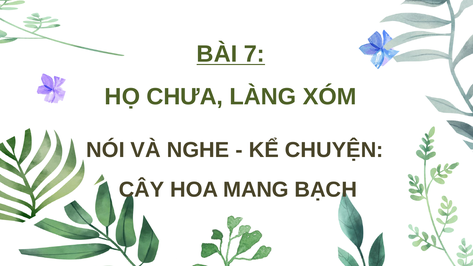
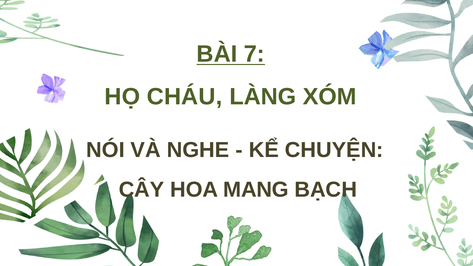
CHƯA: CHƯA -> CHÁU
